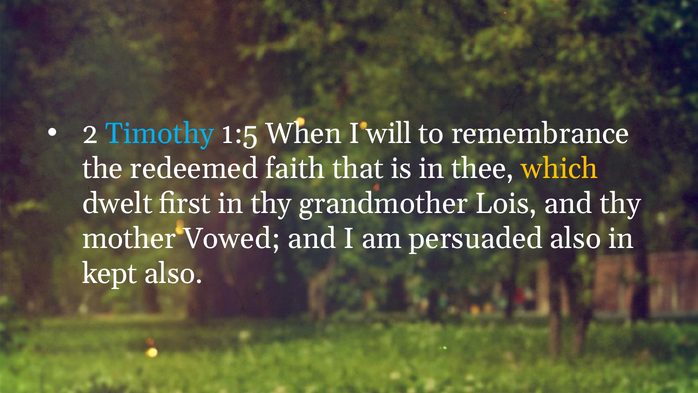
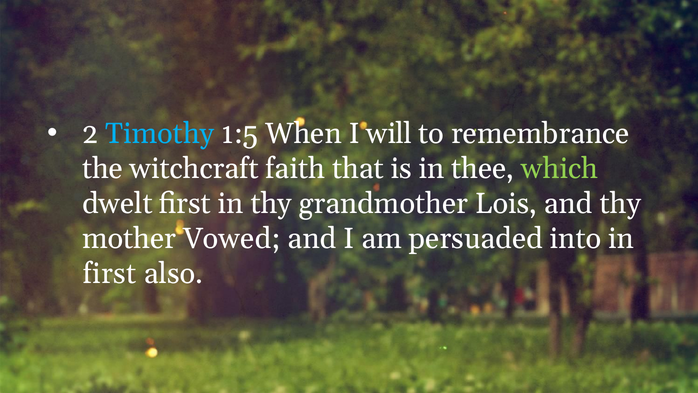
redeemed: redeemed -> witchcraft
which colour: yellow -> light green
persuaded also: also -> into
kept at (110, 273): kept -> first
